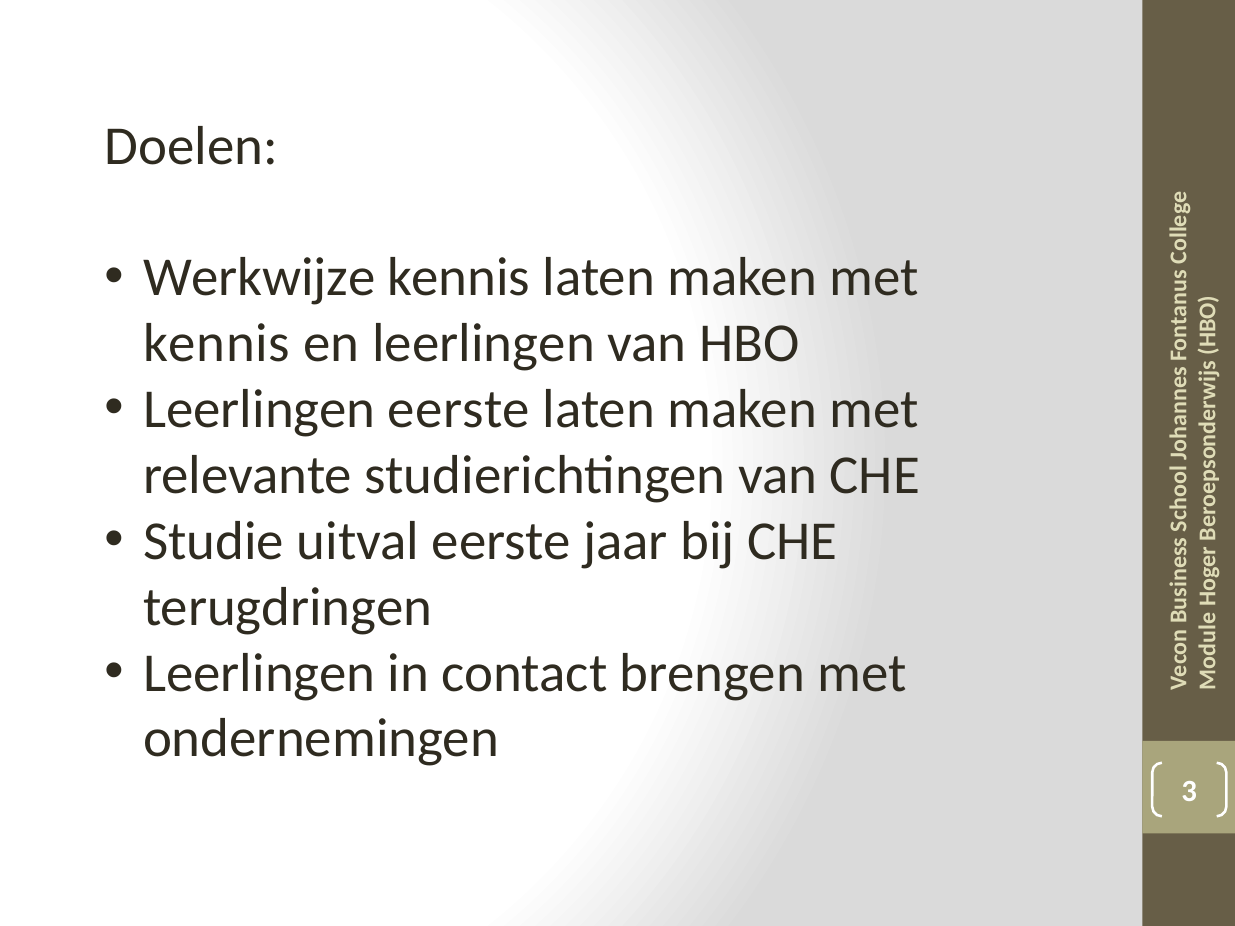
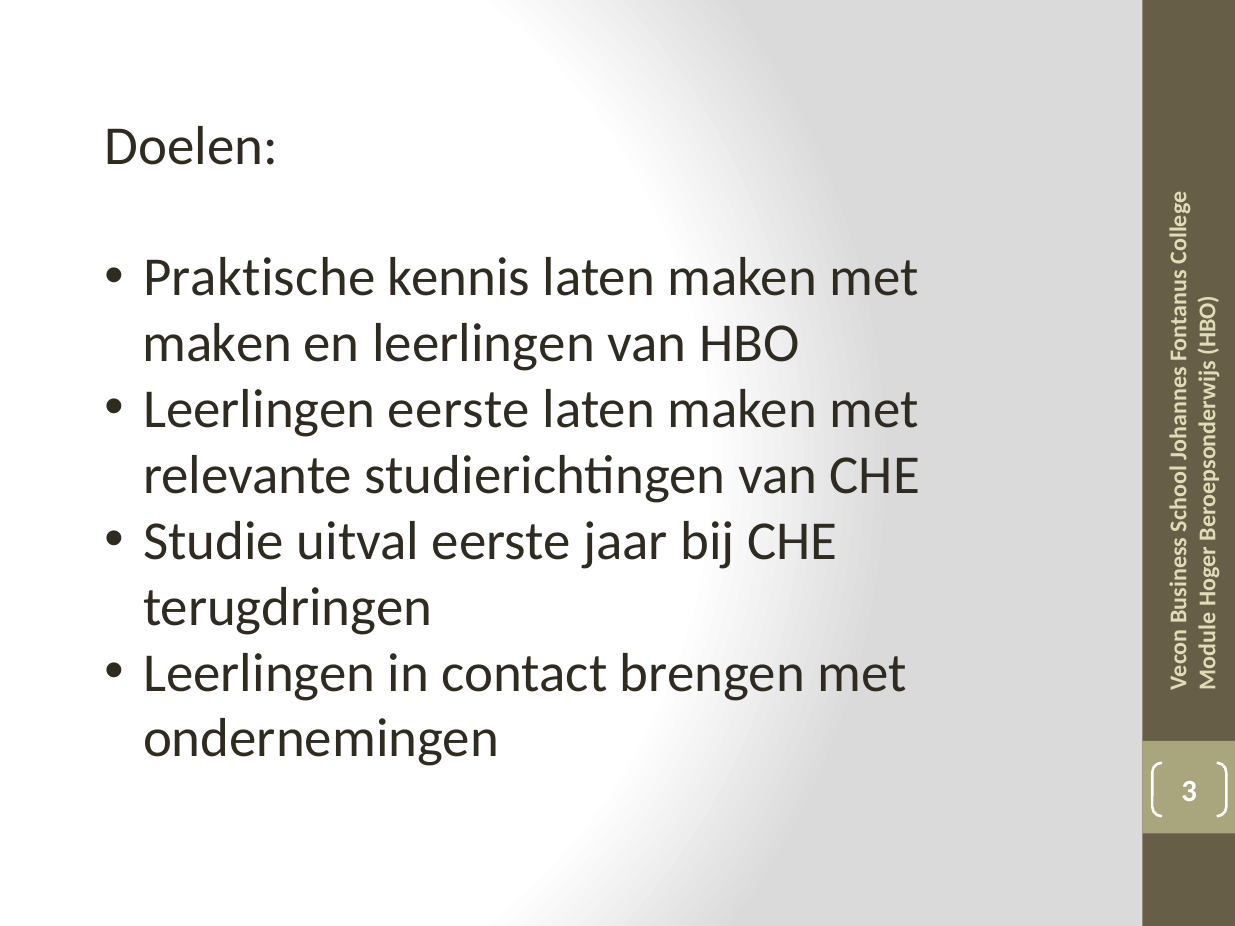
Werkwijze: Werkwijze -> Praktische
kennis at (217, 344): kennis -> maken
